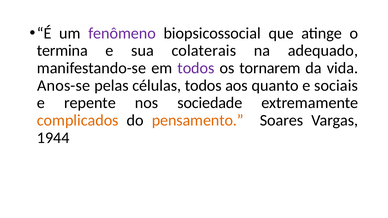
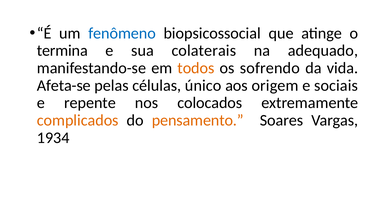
fenômeno colour: purple -> blue
todos at (196, 68) colour: purple -> orange
tornarem: tornarem -> sofrendo
Anos-se: Anos-se -> Afeta-se
células todos: todos -> único
quanto: quanto -> origem
sociedade: sociedade -> colocados
1944: 1944 -> 1934
